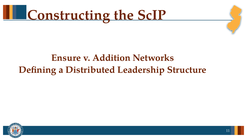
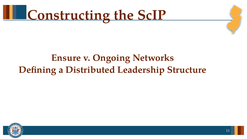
Addition: Addition -> Ongoing
